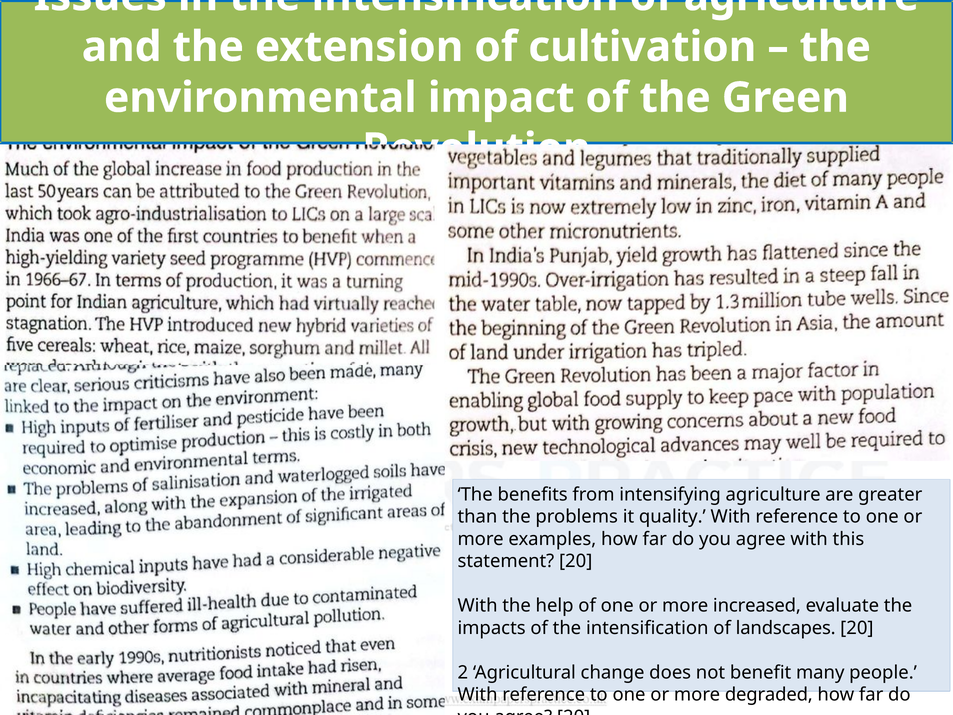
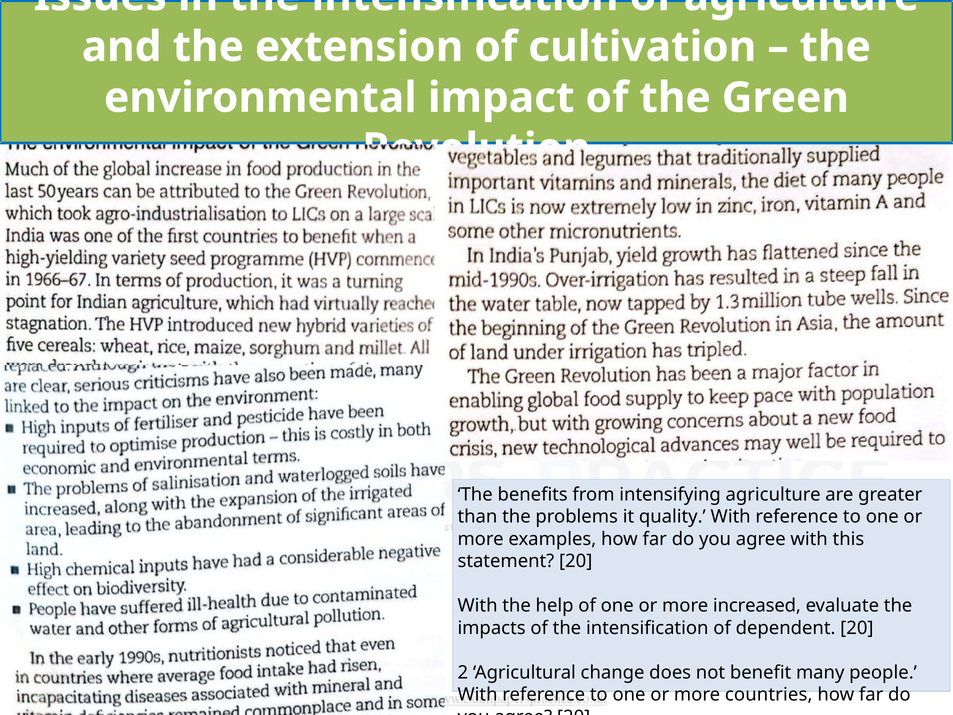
landscapes: landscapes -> dependent
degraded: degraded -> countries
